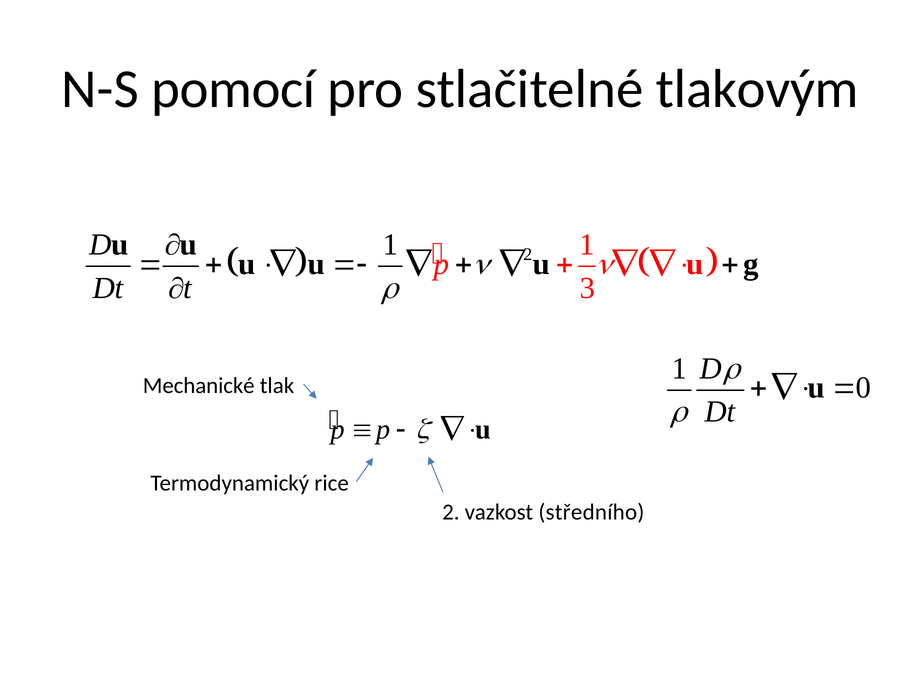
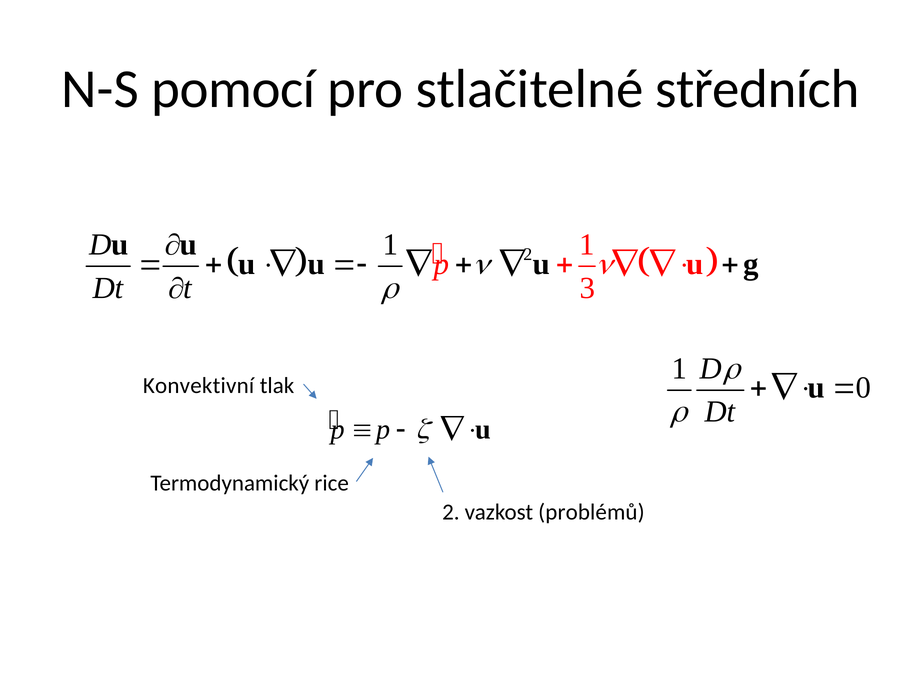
tlakovým: tlakovým -> středních
Mechanické: Mechanické -> Konvektivní
středního: středního -> problémů
